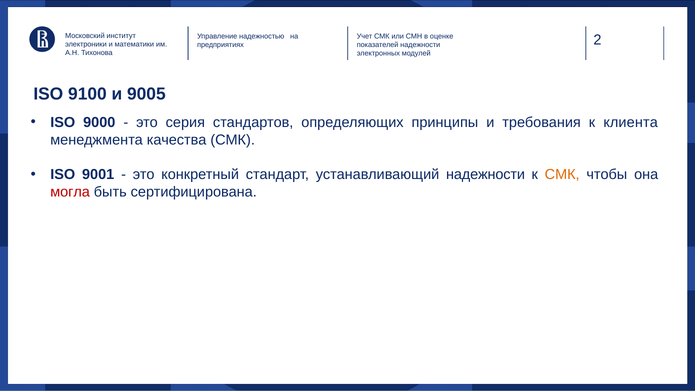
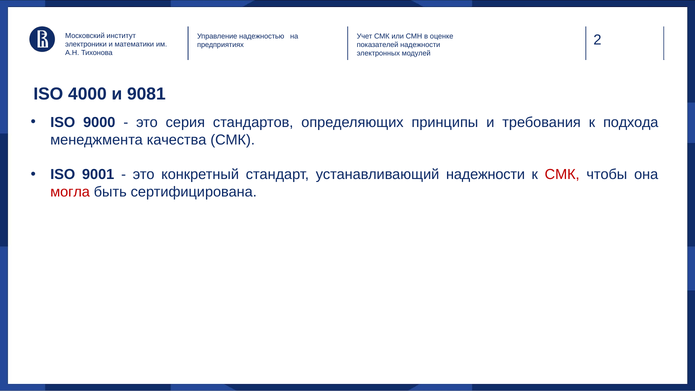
9100: 9100 -> 4000
9005: 9005 -> 9081
клиента: клиента -> подхода
СМК at (562, 175) colour: orange -> red
